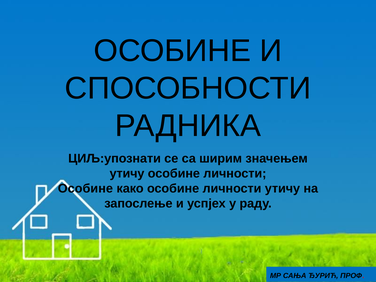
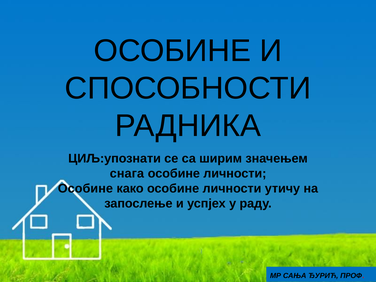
утичу at (127, 173): утичу -> снага
